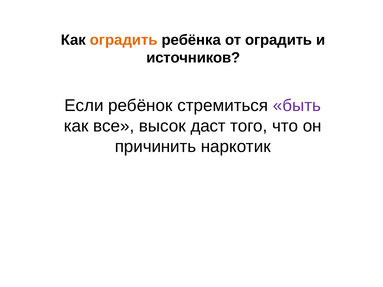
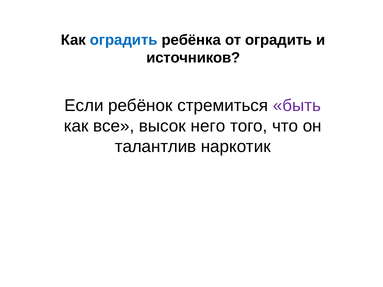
оградить at (124, 40) colour: orange -> blue
даст: даст -> него
причинить: причинить -> талантлив
